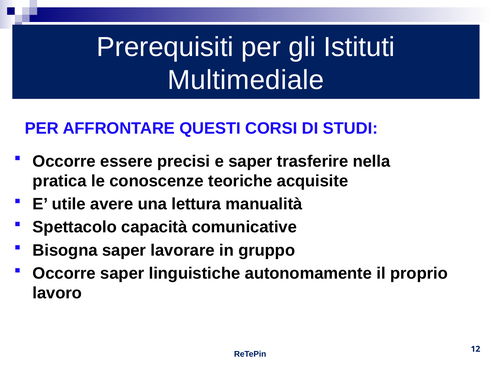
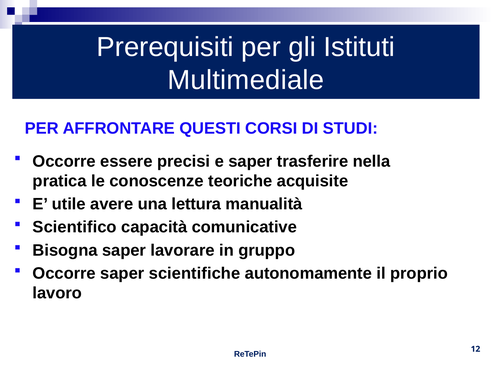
Spettacolo: Spettacolo -> Scientifico
linguistiche: linguistiche -> scientifiche
